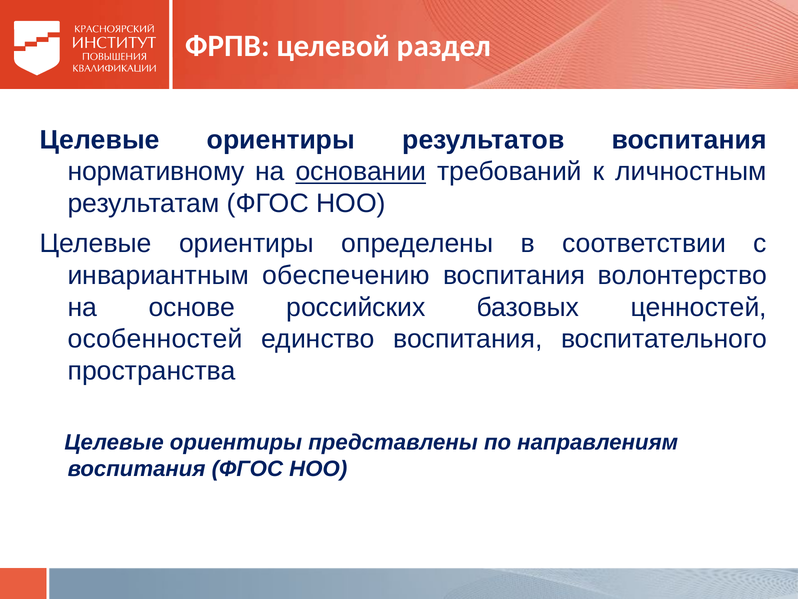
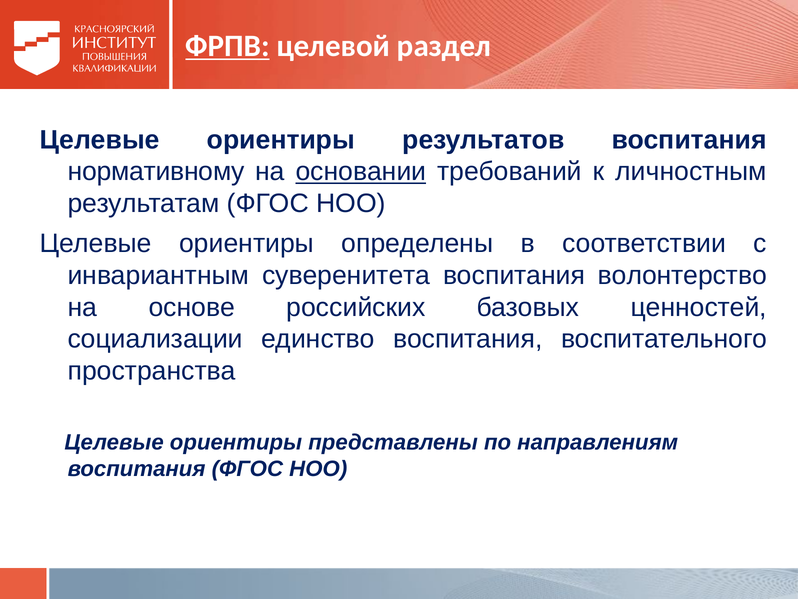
ФРПВ underline: none -> present
обеспечению: обеспечению -> суверенитета
особенностей: особенностей -> социализации
